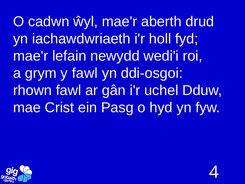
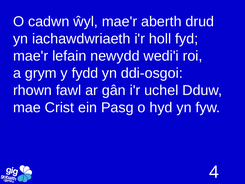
y fawl: fawl -> fydd
